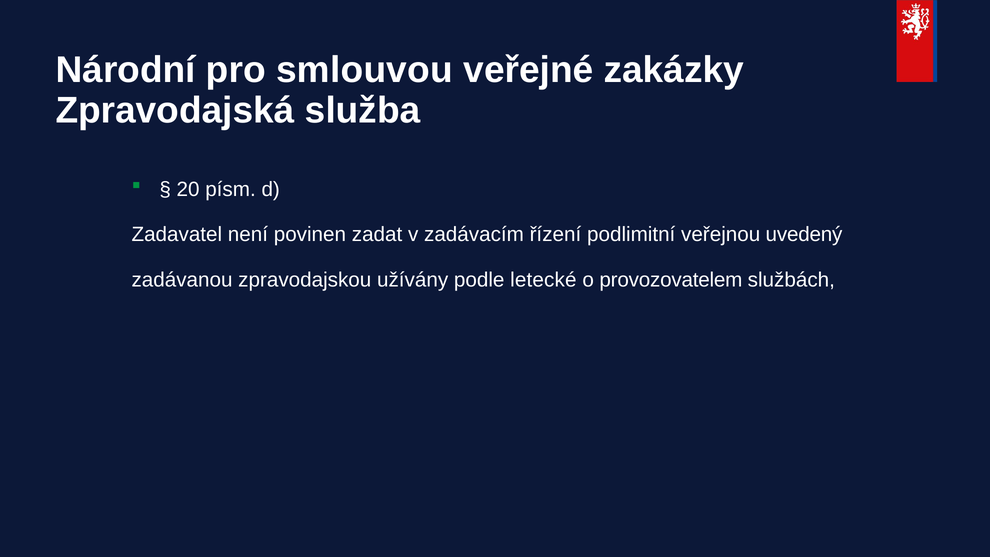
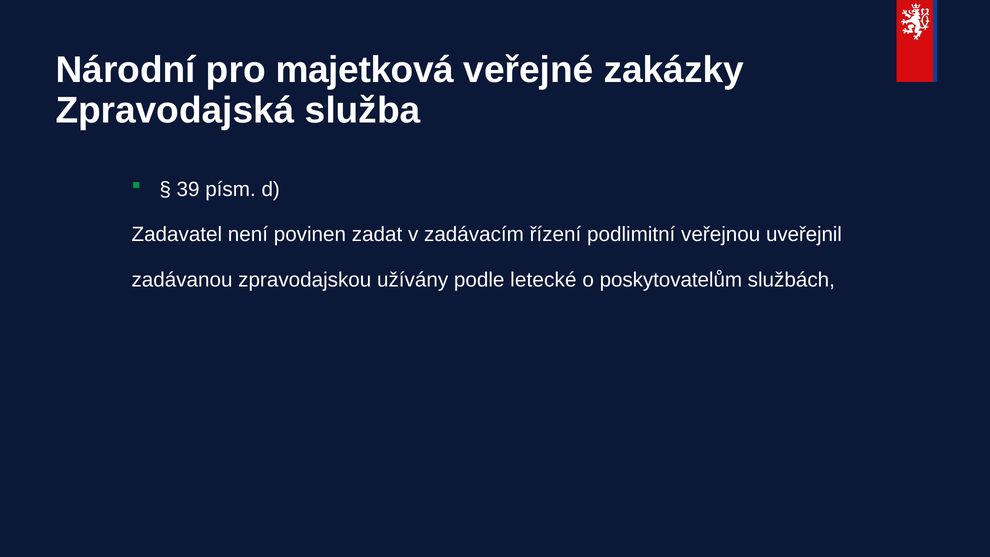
smlouvou: smlouvou -> majetková
20: 20 -> 39
uvedený: uvedený -> uveřejnil
provozovatelem: provozovatelem -> poskytovatelům
